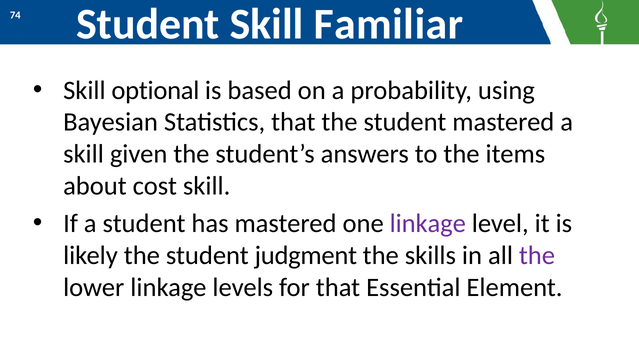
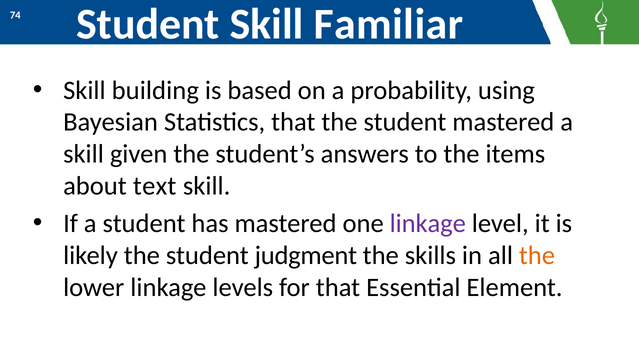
optional: optional -> building
cost: cost -> text
the at (537, 256) colour: purple -> orange
